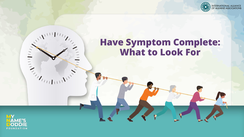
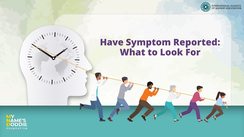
Complete: Complete -> Reported
